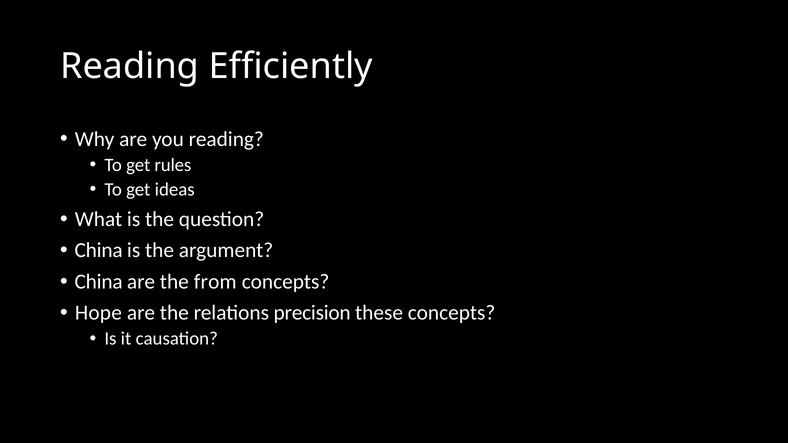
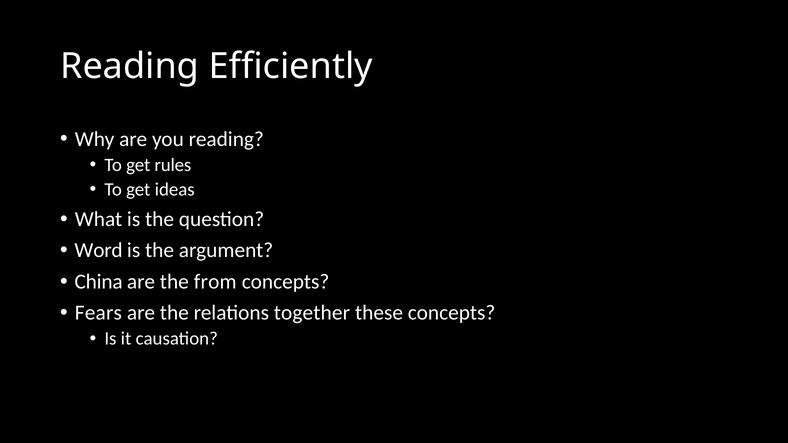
China at (99, 251): China -> Word
Hope: Hope -> Fears
precision: precision -> together
